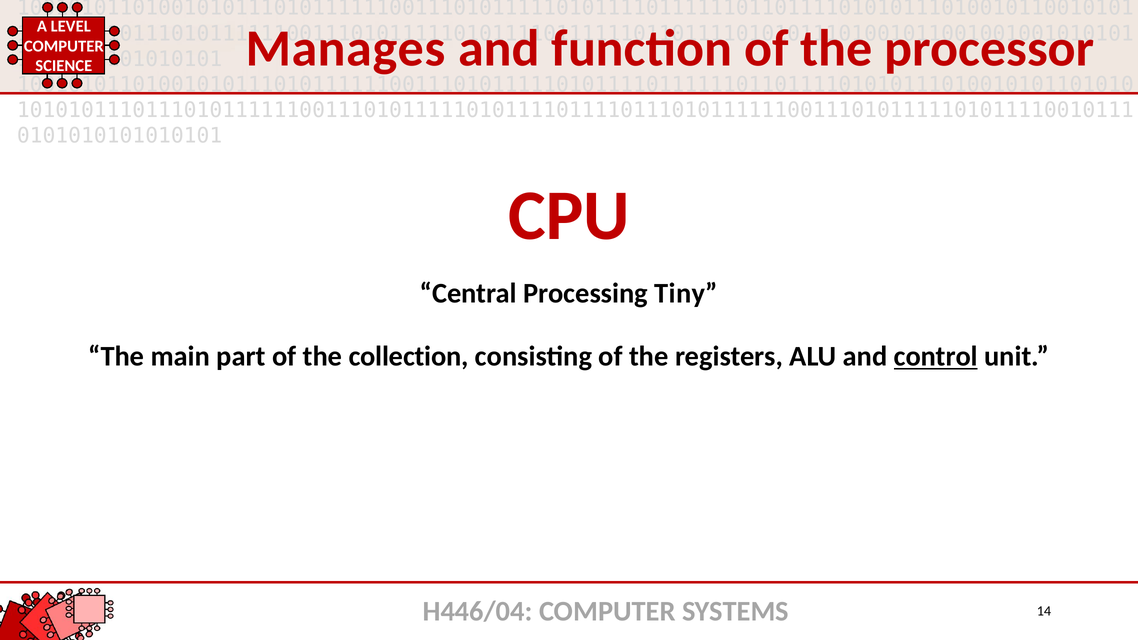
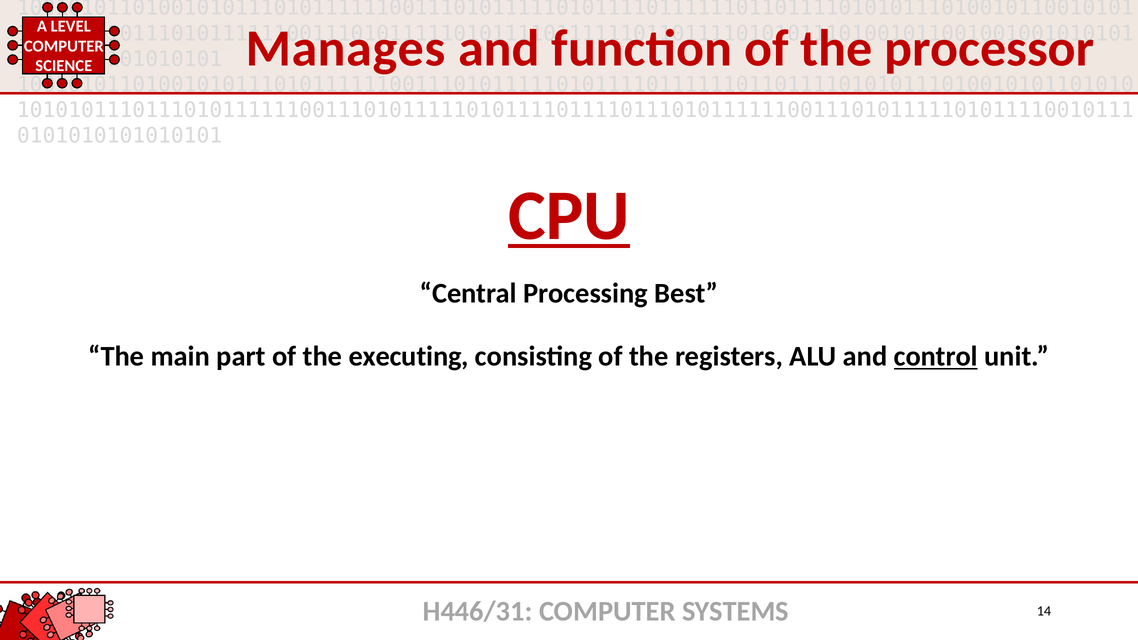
CPU underline: none -> present
Tiny: Tiny -> Best
collection: collection -> executing
H446/04: H446/04 -> H446/31
